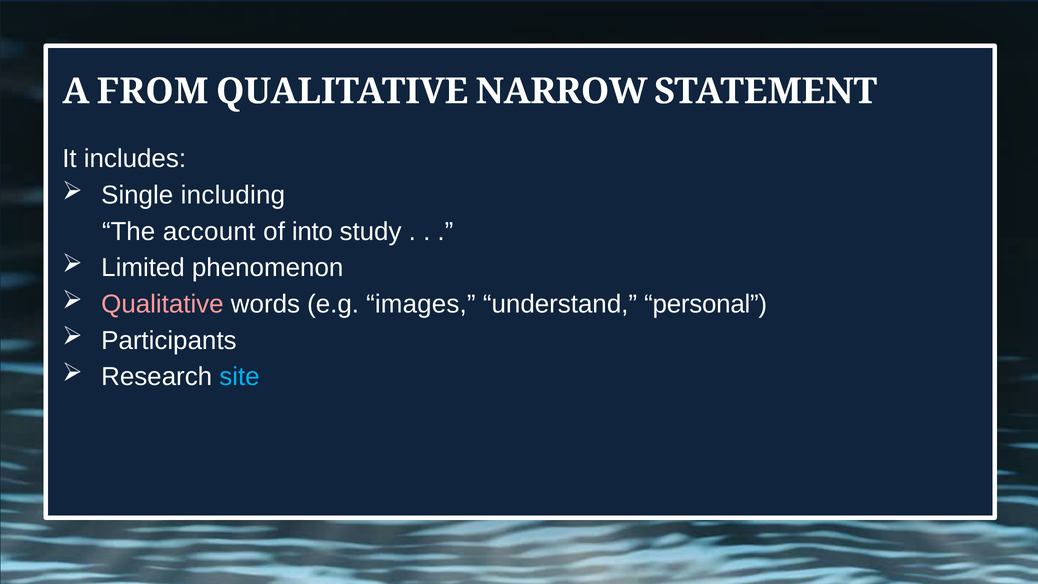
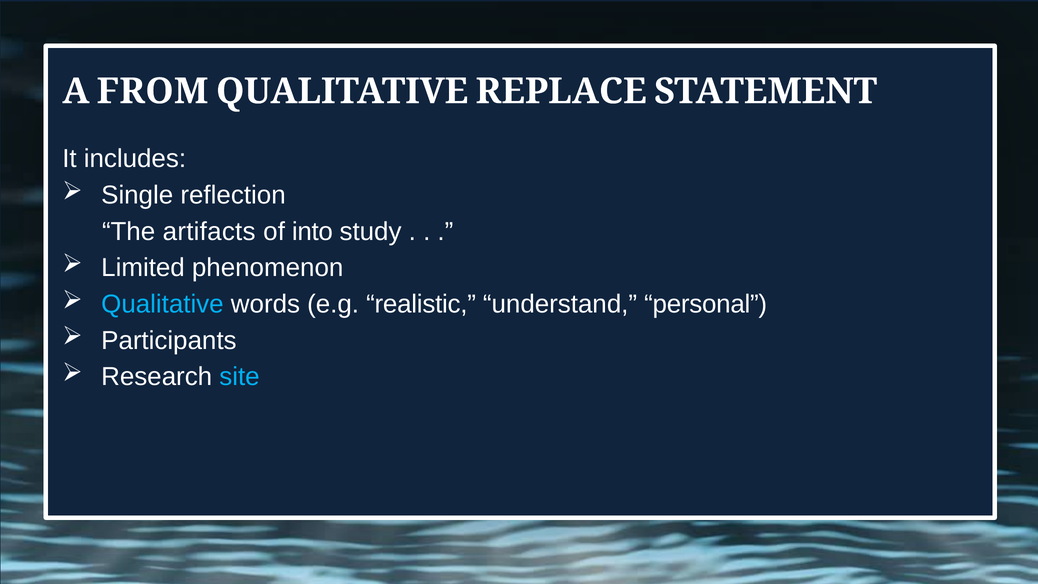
NARROW: NARROW -> REPLACE
including: including -> reflection
account: account -> artifacts
Qualitative at (162, 304) colour: pink -> light blue
images: images -> realistic
